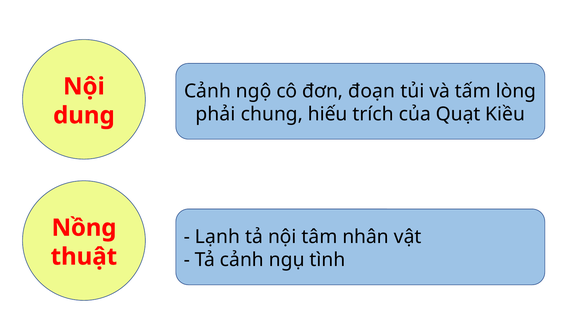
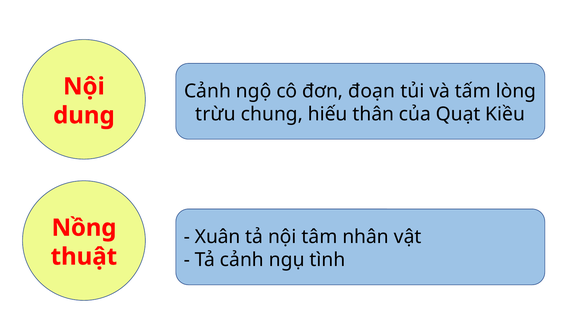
phải: phải -> trừu
trích: trích -> thân
Lạnh: Lạnh -> Xuân
